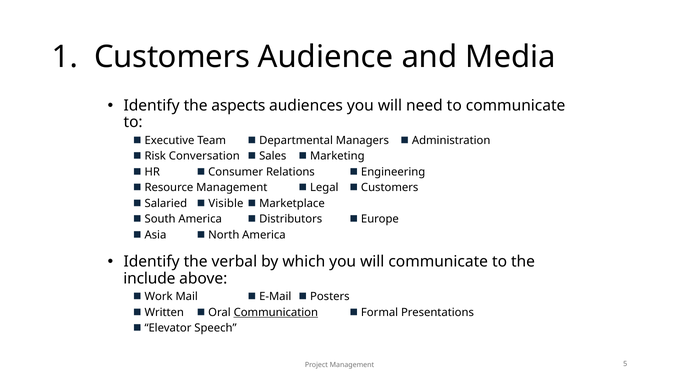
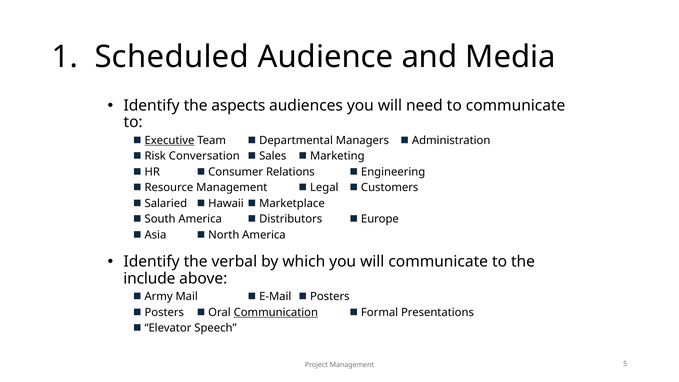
1 Customers: Customers -> Scheduled
Executive underline: none -> present
Visible: Visible -> Hawaii
Work: Work -> Army
Written at (164, 312): Written -> Posters
